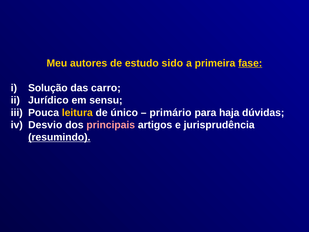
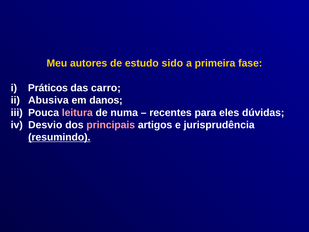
fase underline: present -> none
Solução: Solução -> Práticos
Jurídico: Jurídico -> Abusiva
sensu: sensu -> danos
leitura colour: yellow -> pink
único: único -> numa
primário: primário -> recentes
haja: haja -> eles
